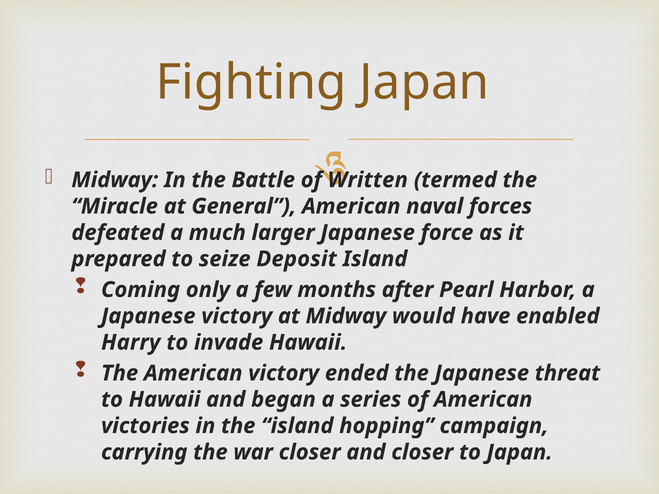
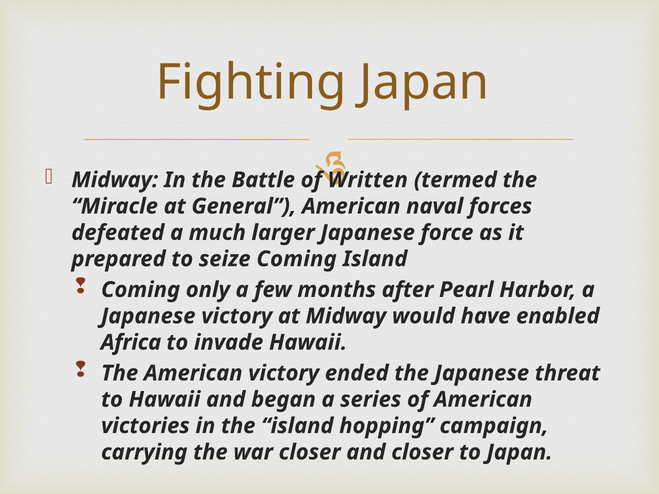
seize Deposit: Deposit -> Coming
Harry: Harry -> Africa
